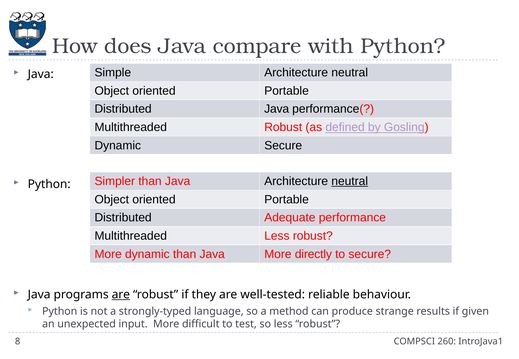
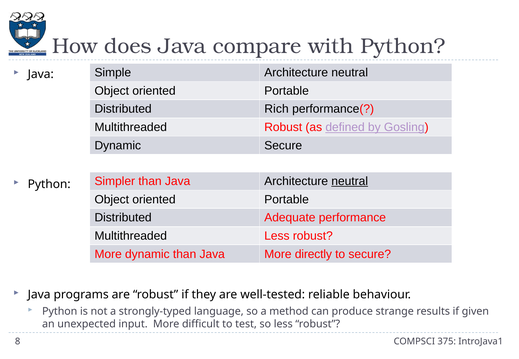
Distributed Java: Java -> Rich
are at (121, 295) underline: present -> none
260: 260 -> 375
